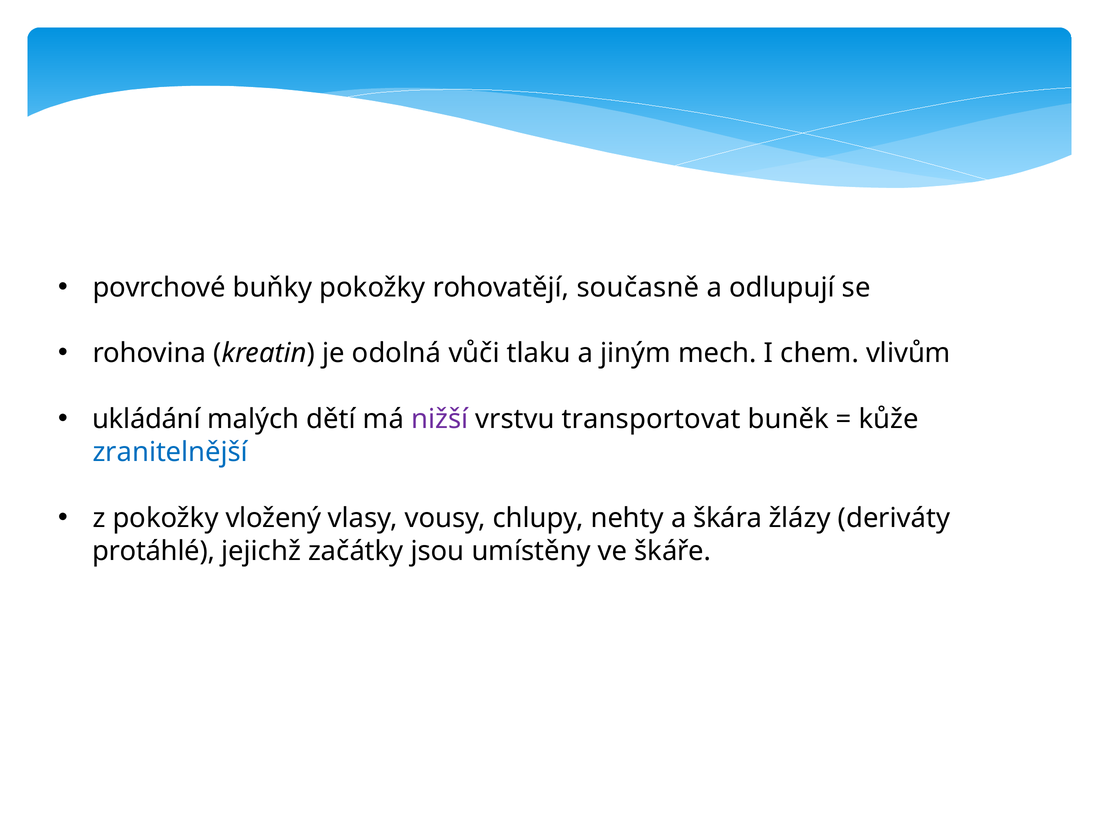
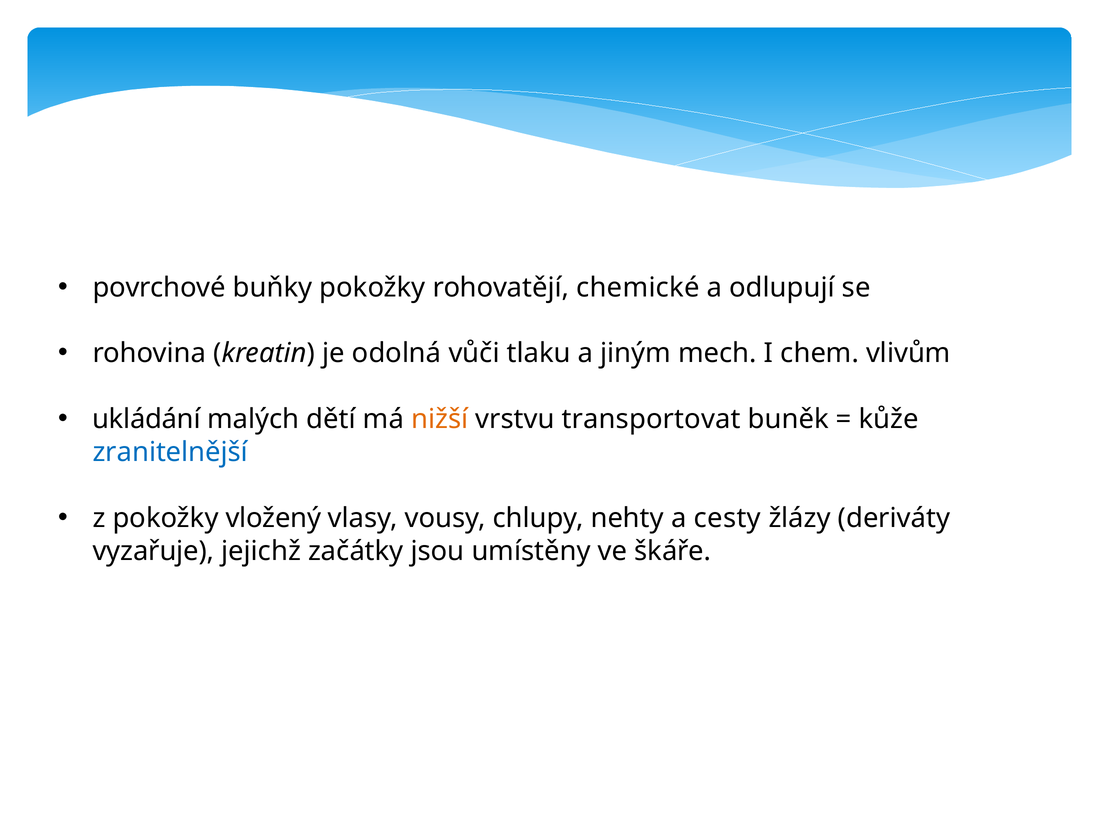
současně: současně -> chemické
nižší colour: purple -> orange
škára: škára -> cesty
protáhlé: protáhlé -> vyzařuje
